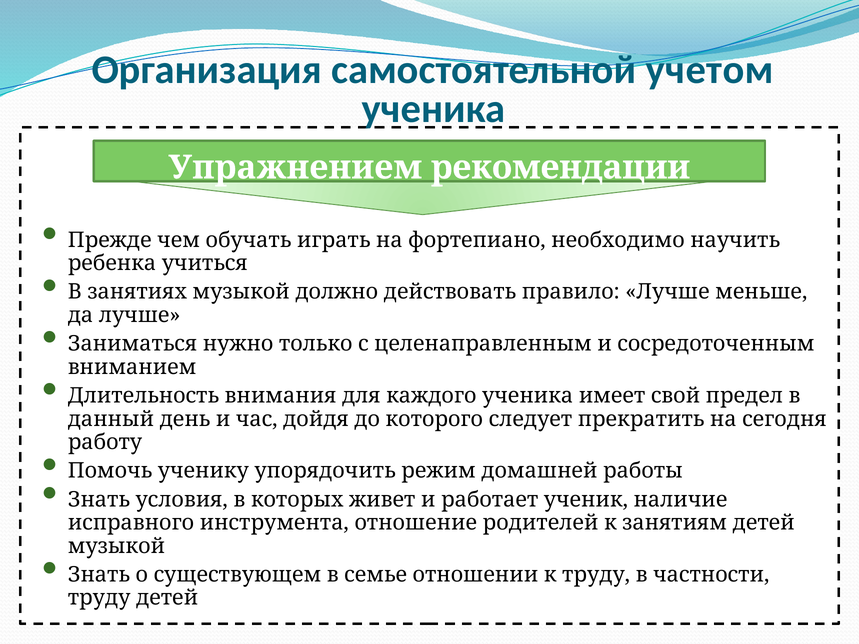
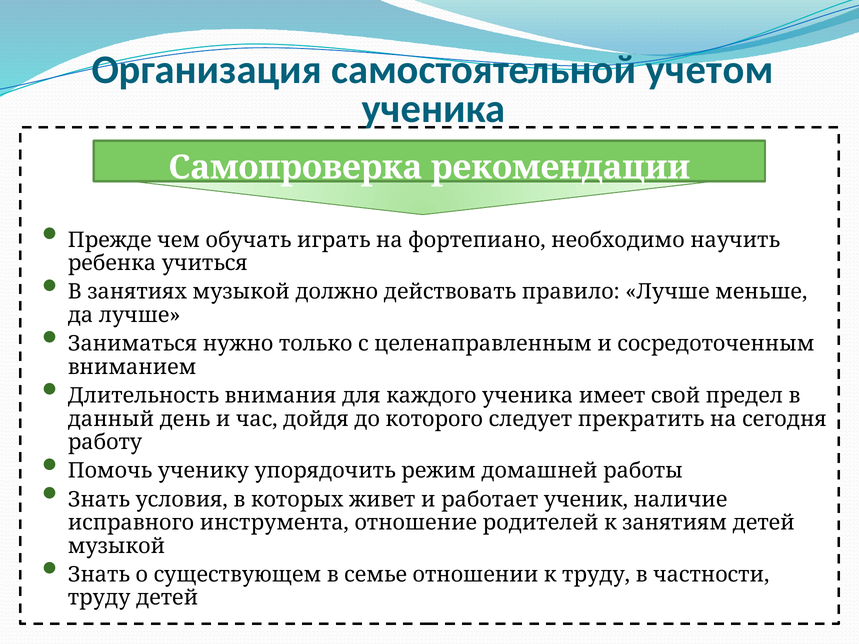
Упражнением: Упражнением -> Самопроверка
